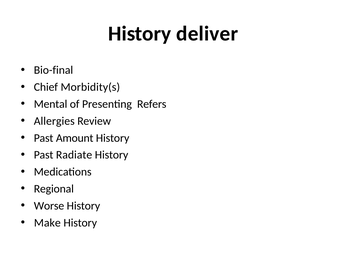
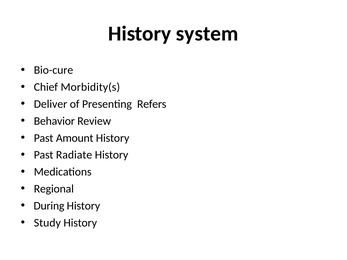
deliver: deliver -> system
Bio-final: Bio-final -> Bio-cure
Mental: Mental -> Deliver
Allergies: Allergies -> Behavior
Worse: Worse -> During
Make: Make -> Study
